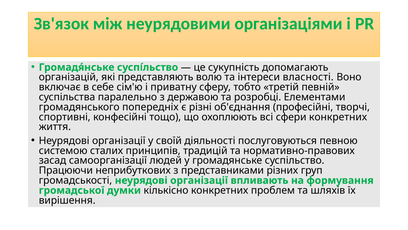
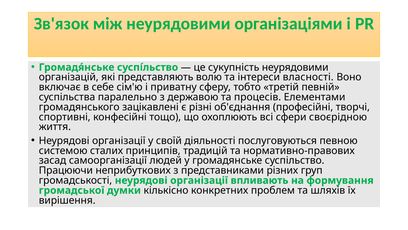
сукупність допомагають: допомагають -> неурядовими
розробці: розробці -> процесів
попередніх: попередніх -> зацікавлені
сфери конкретних: конкретних -> своєрідною
